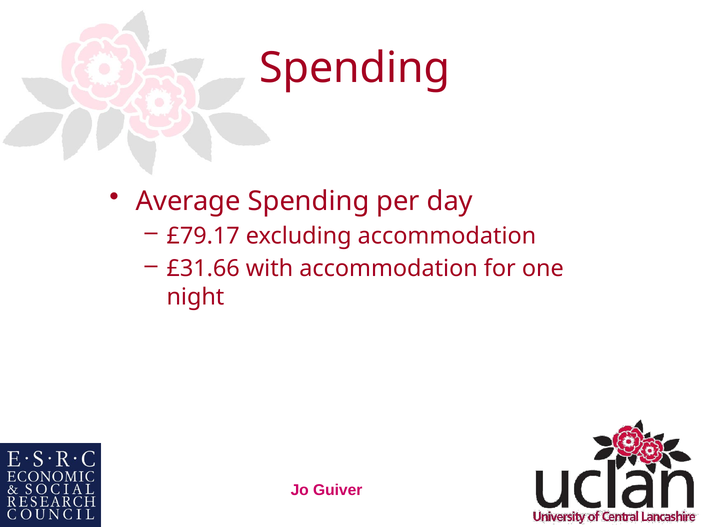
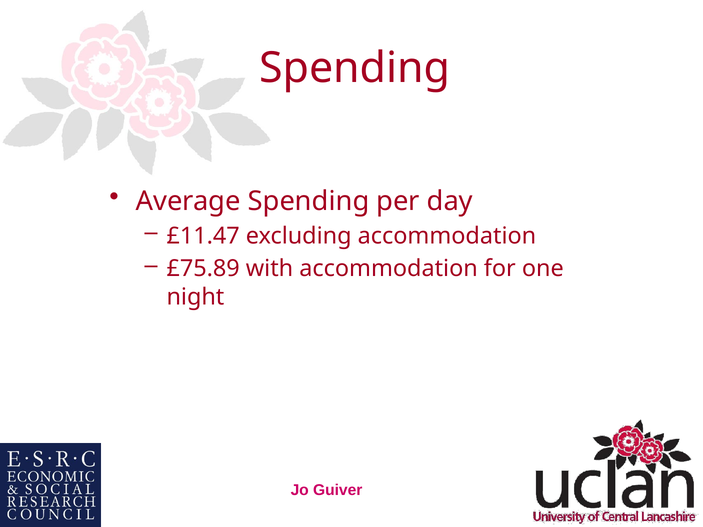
£79.17: £79.17 -> £11.47
£31.66: £31.66 -> £75.89
